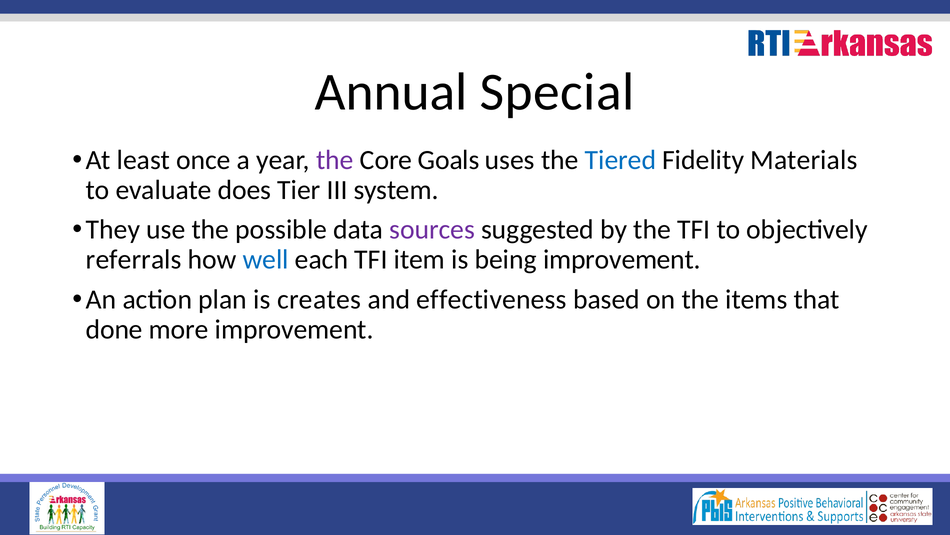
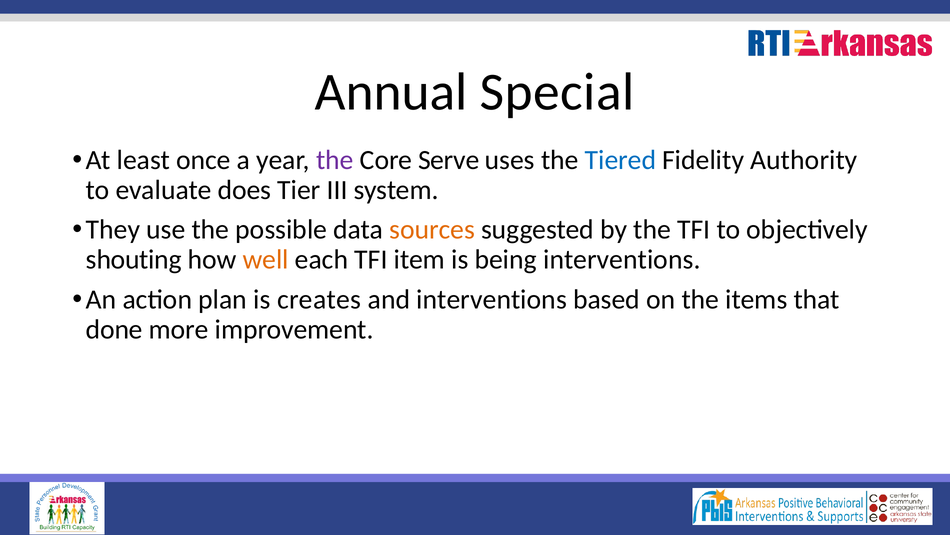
Goals: Goals -> Serve
Materials: Materials -> Authority
sources colour: purple -> orange
referrals: referrals -> shouting
well colour: blue -> orange
being improvement: improvement -> interventions
and effectiveness: effectiveness -> interventions
